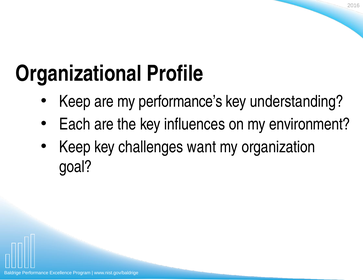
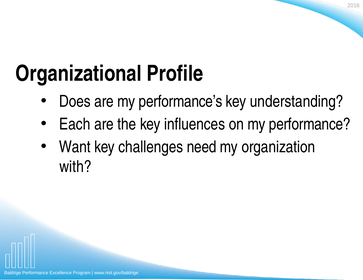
Keep at (75, 102): Keep -> Does
my environment: environment -> performance
Keep at (75, 147): Keep -> Want
want: want -> need
goal: goal -> with
